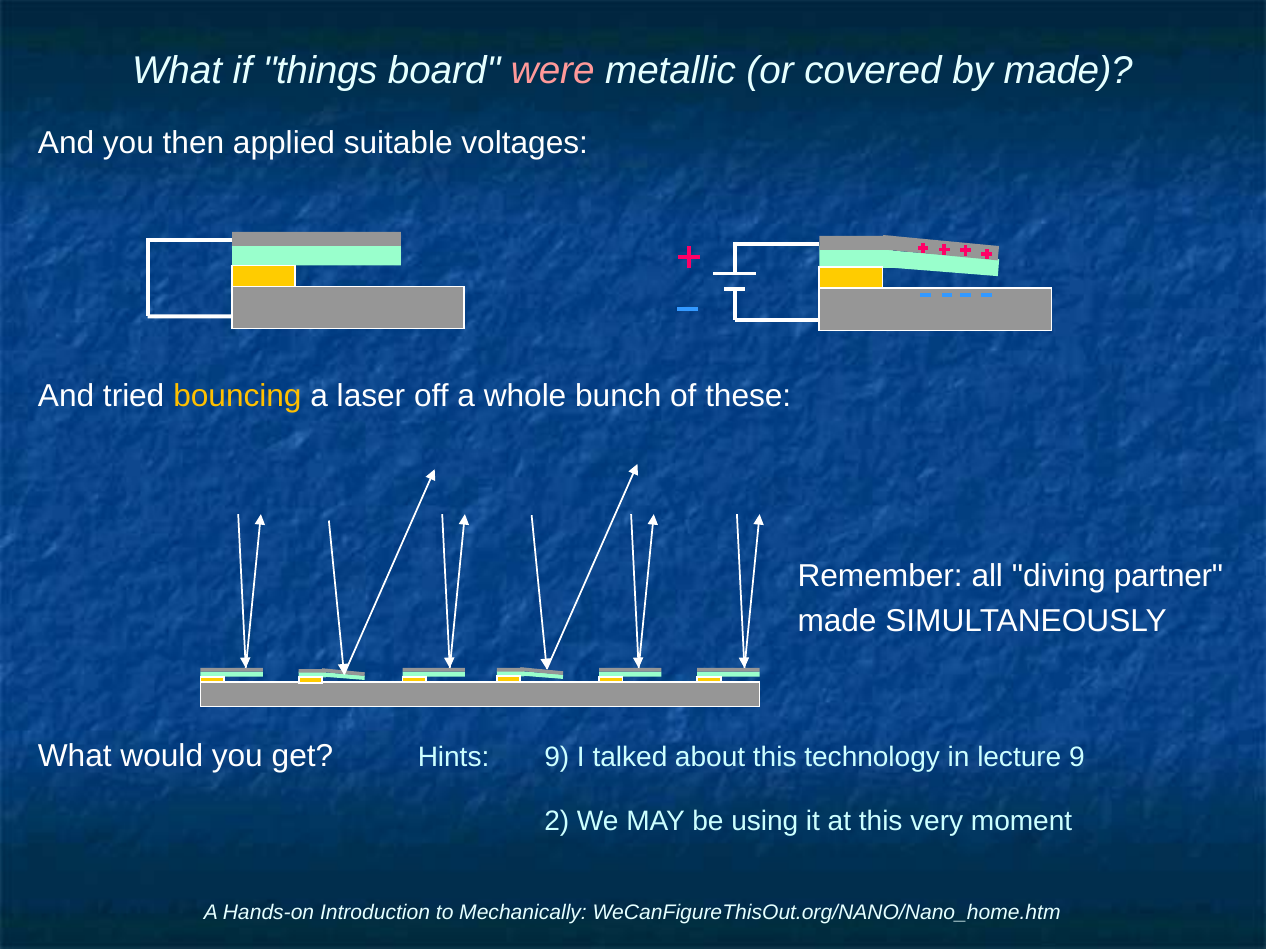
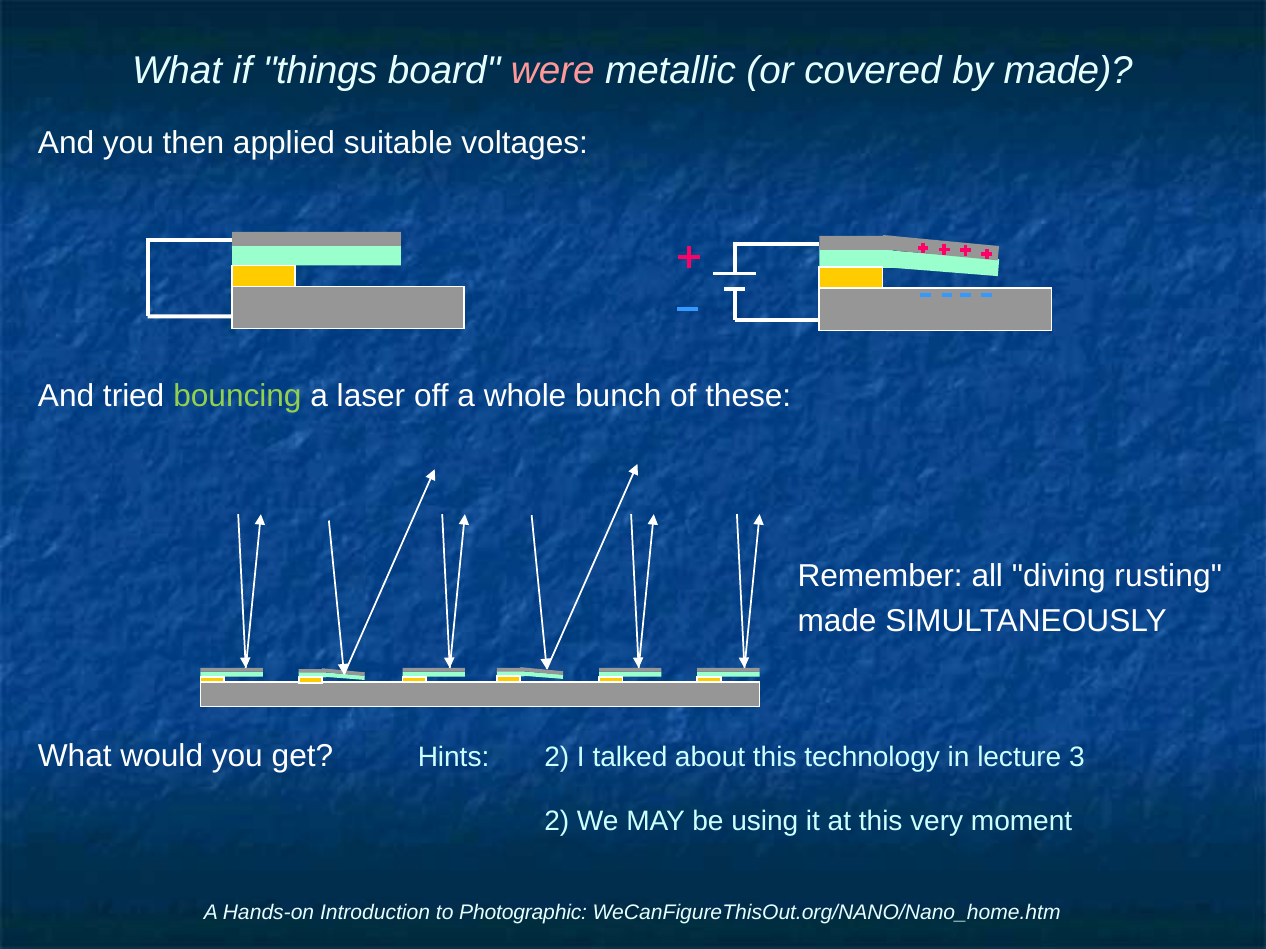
bouncing colour: yellow -> light green
partner: partner -> rusting
Hints 9: 9 -> 2
lecture 9: 9 -> 3
Mechanically: Mechanically -> Photographic
